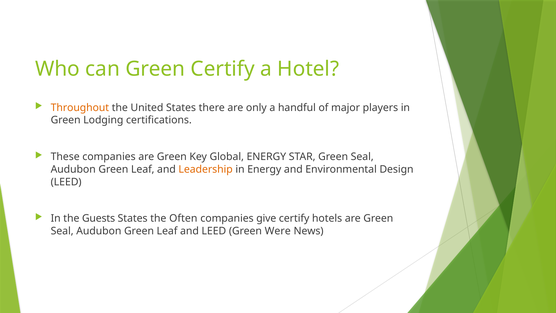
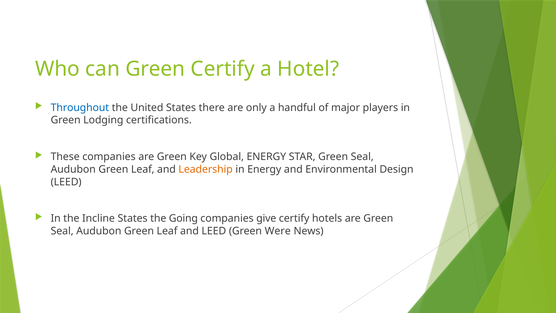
Throughout colour: orange -> blue
Guests: Guests -> Incline
Often: Often -> Going
